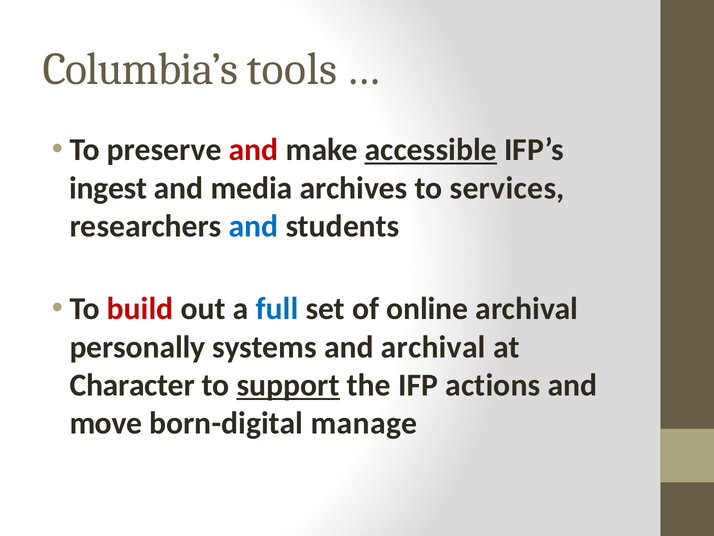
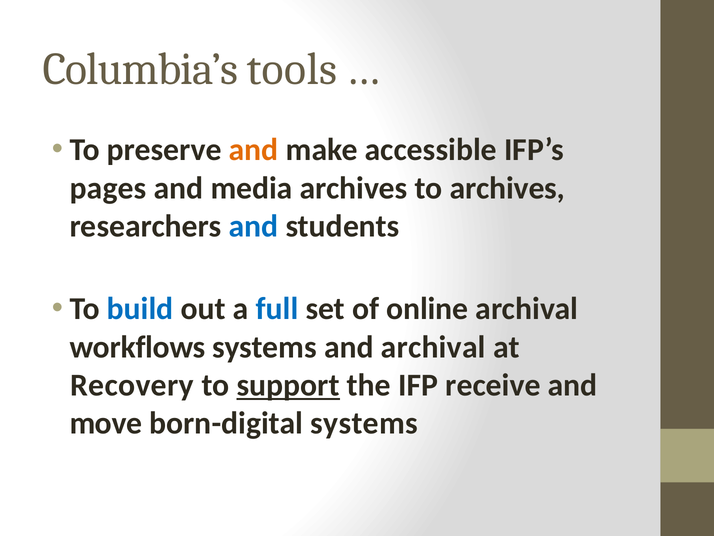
and at (254, 150) colour: red -> orange
accessible underline: present -> none
ingest: ingest -> pages
to services: services -> archives
build colour: red -> blue
personally: personally -> workflows
Character: Character -> Recovery
actions: actions -> receive
born-digital manage: manage -> systems
